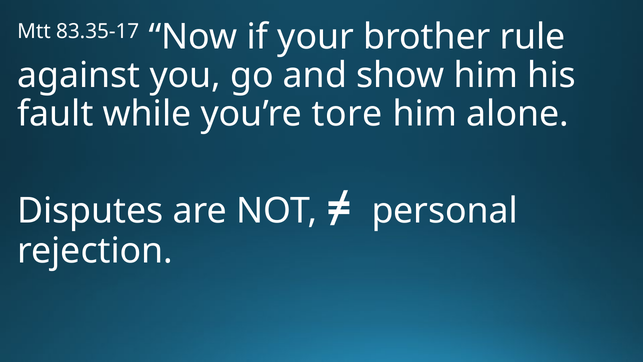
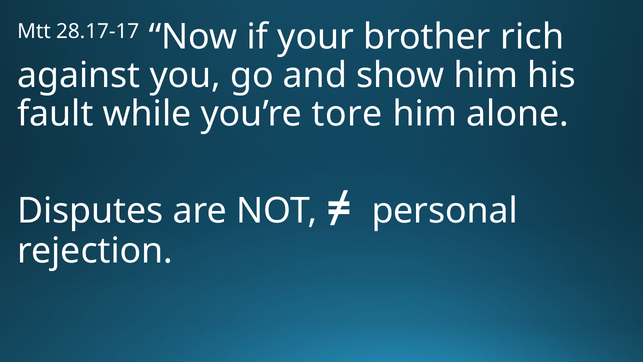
83.35-17: 83.35-17 -> 28.17-17
rule: rule -> rich
